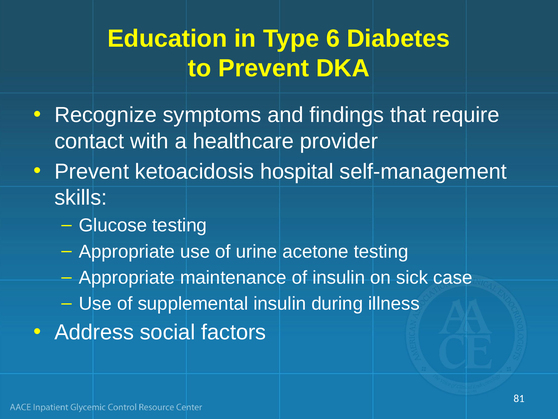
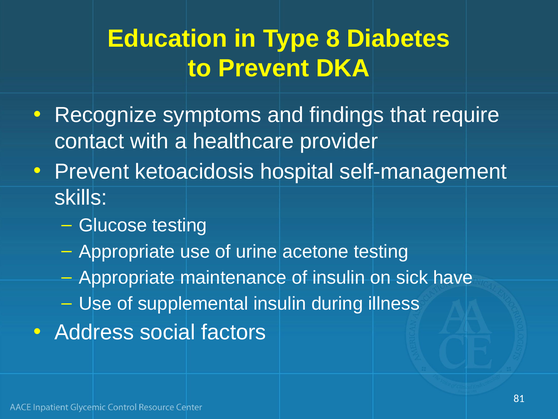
6: 6 -> 8
case: case -> have
